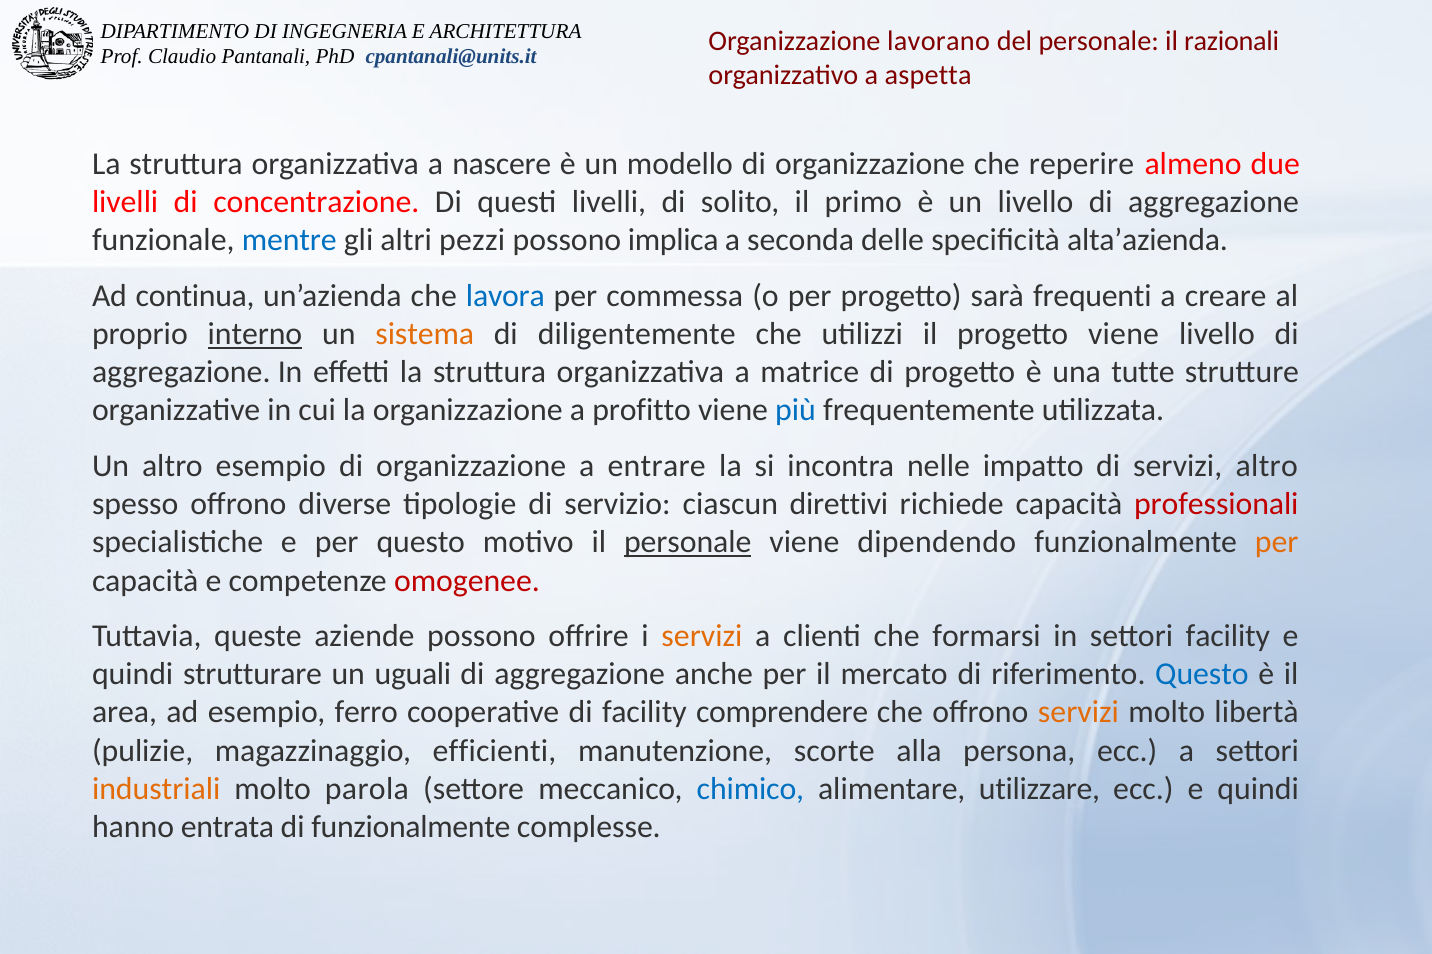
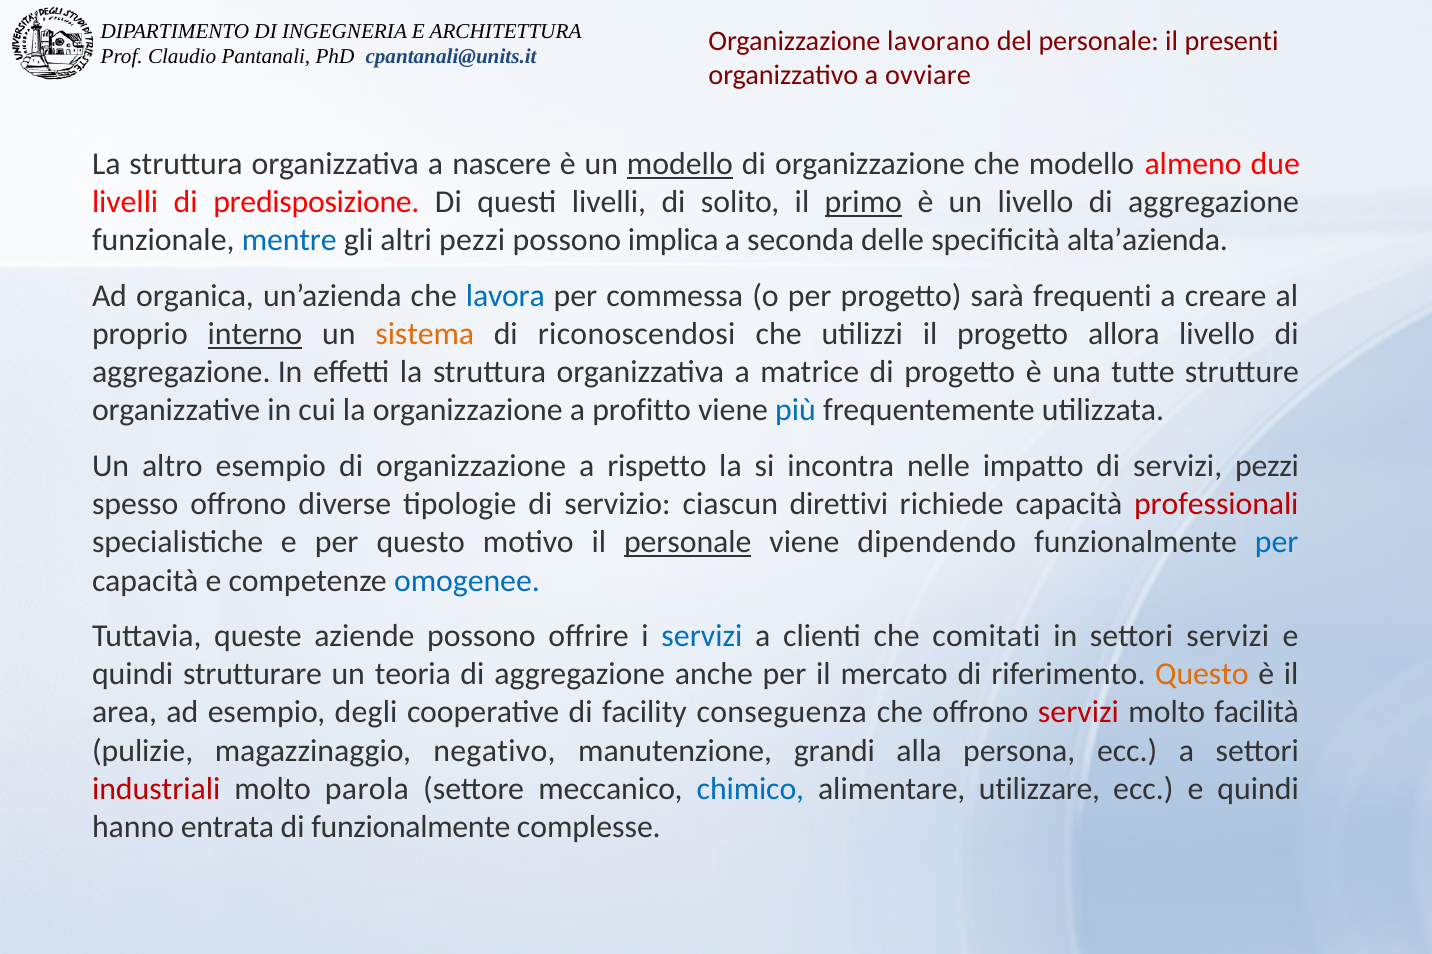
razionali: razionali -> presenti
aspetta: aspetta -> ovviare
modello at (680, 164) underline: none -> present
che reperire: reperire -> modello
concentrazione: concentrazione -> predisposizione
primo underline: none -> present
continua: continua -> organica
diligentemente: diligentemente -> riconoscendosi
progetto viene: viene -> allora
entrare: entrare -> rispetto
servizi altro: altro -> pezzi
per at (1277, 543) colour: orange -> blue
omogenee colour: red -> blue
servizi at (702, 637) colour: orange -> blue
formarsi: formarsi -> comitati
settori facility: facility -> servizi
uguali: uguali -> teoria
Questo at (1202, 675) colour: blue -> orange
ferro: ferro -> degli
comprendere: comprendere -> conseguenza
servizi at (1078, 713) colour: orange -> red
libertà: libertà -> facilità
efficienti: efficienti -> negativo
scorte: scorte -> grandi
industriali colour: orange -> red
